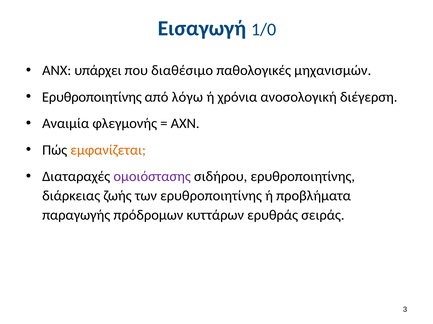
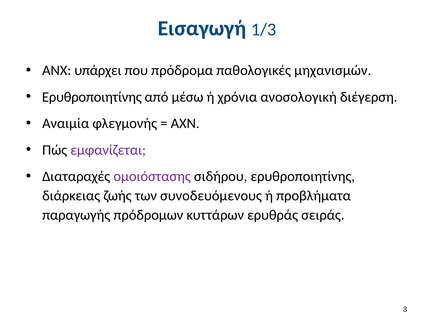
1/0: 1/0 -> 1/3
διαθέσιμο: διαθέσιμο -> πρόδρομα
λόγω: λόγω -> μέσω
εμφανίζεται colour: orange -> purple
των ερυθροποιητίνης: ερυθροποιητίνης -> συνοδευόμενους
